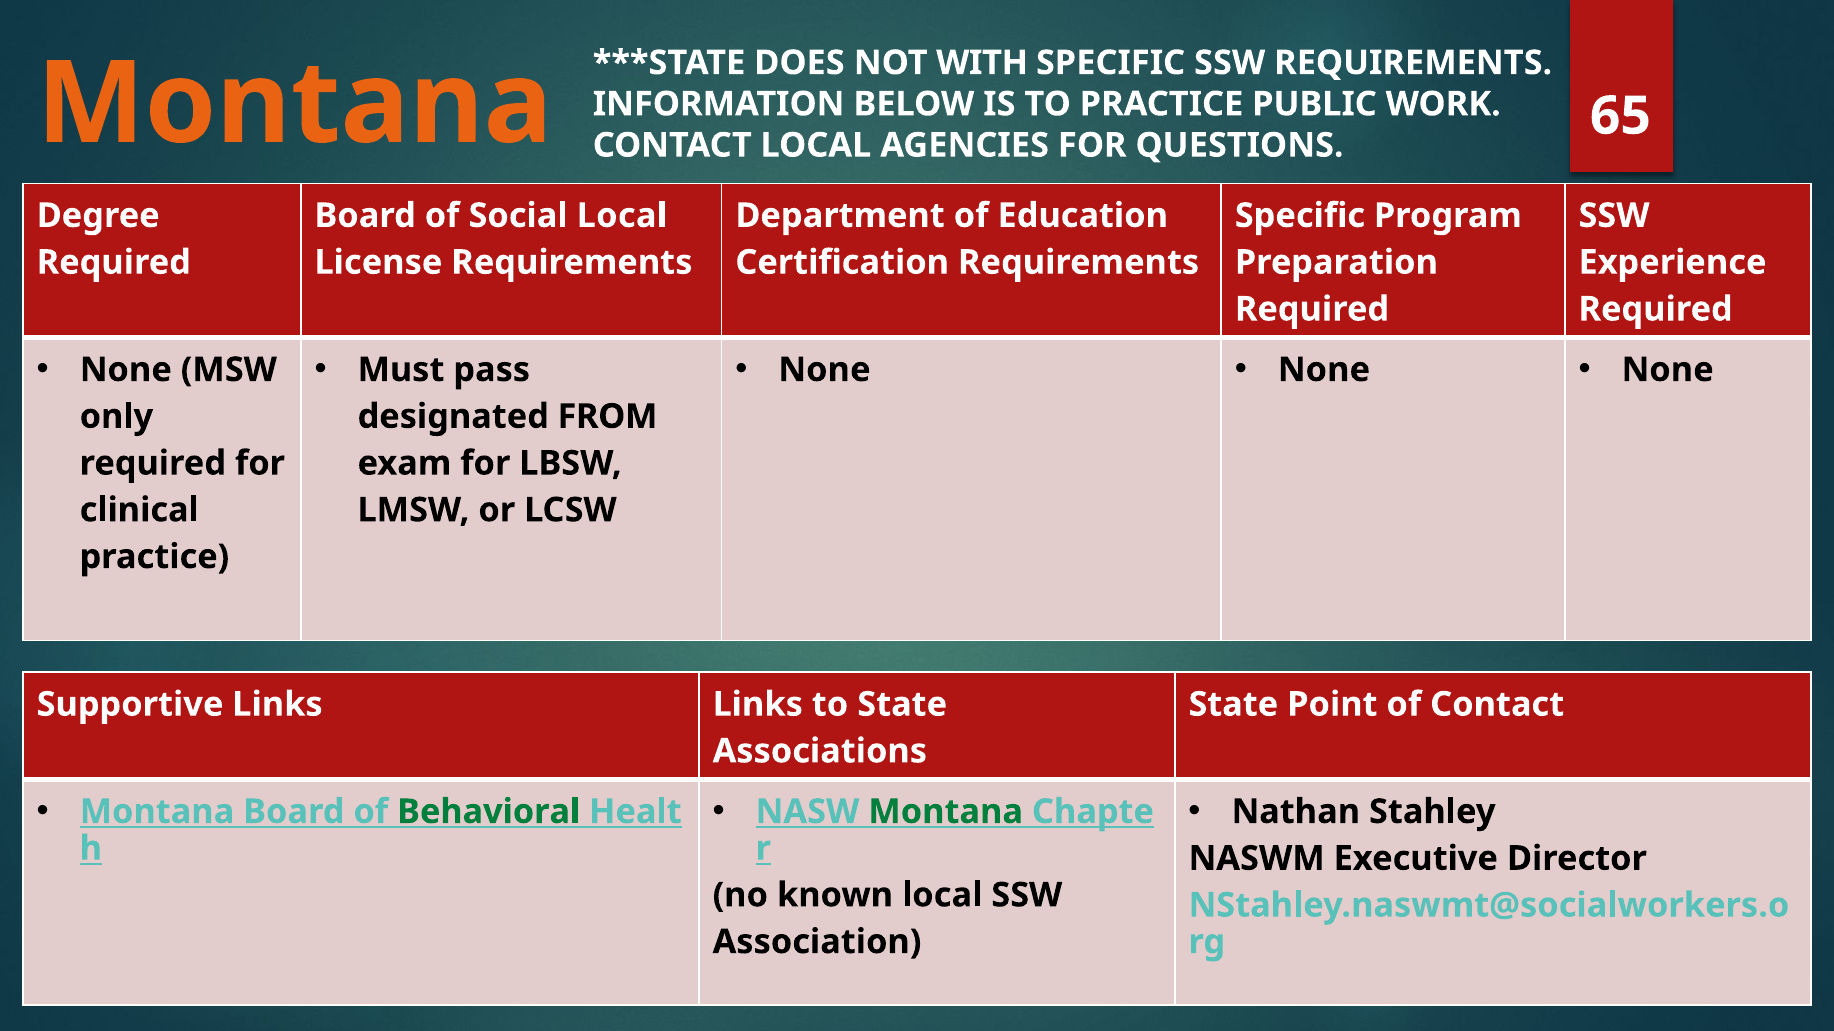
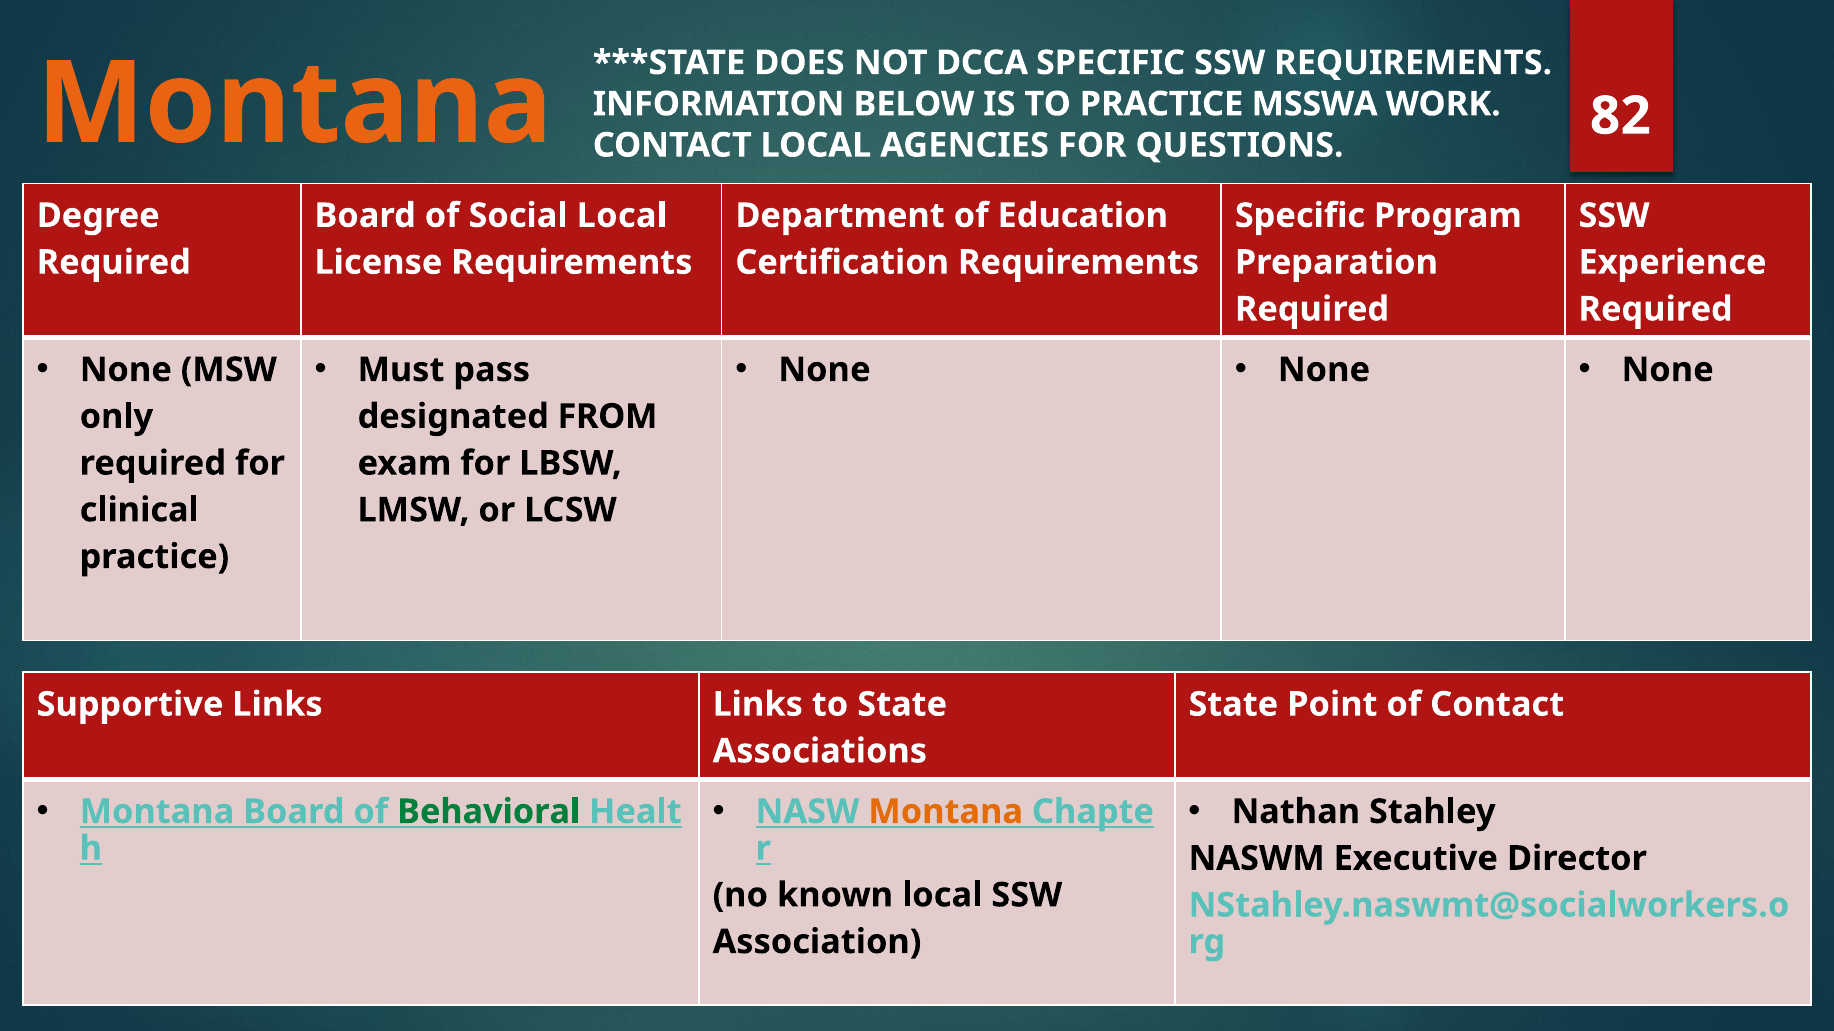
WITH: WITH -> DCCA
65: 65 -> 82
PUBLIC: PUBLIC -> MSSWA
Montana at (946, 812) colour: green -> orange
